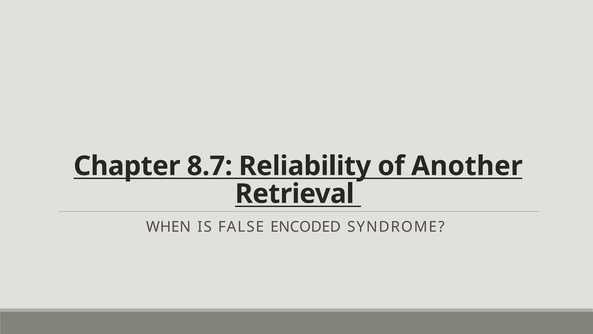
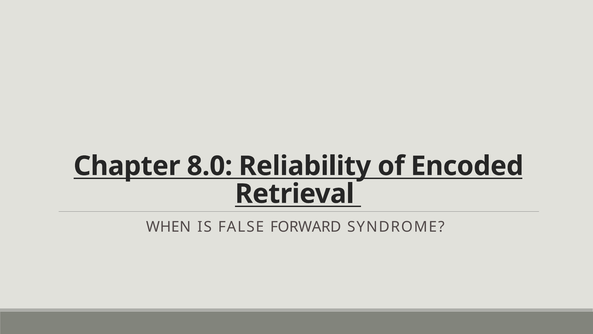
8.7: 8.7 -> 8.0
Another: Another -> Encoded
ENCODED: ENCODED -> FORWARD
